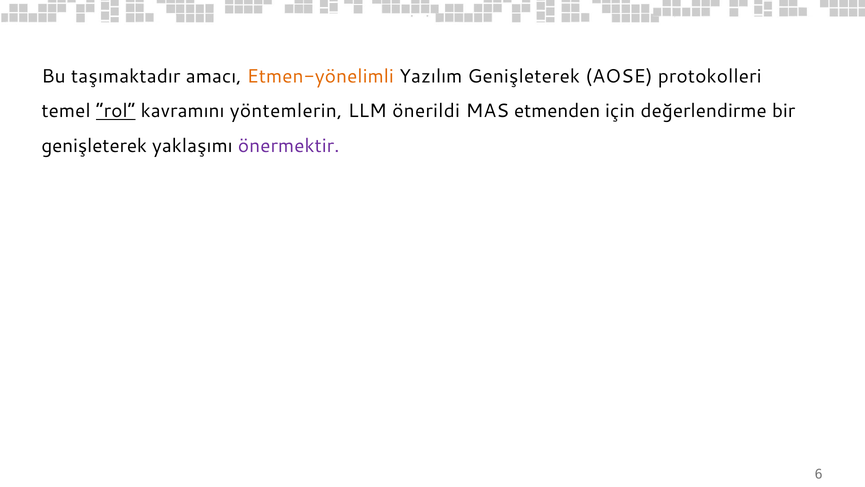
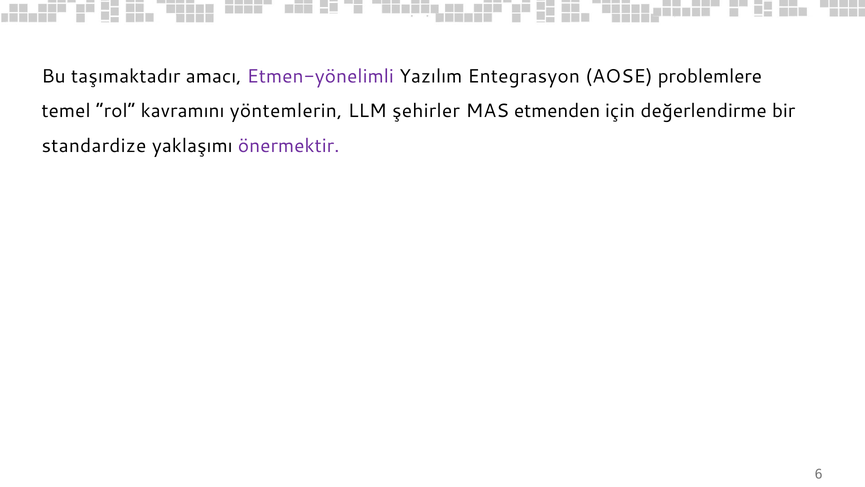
Etmen-yönelimli colour: orange -> purple
Yazılım Genişleterek: Genişleterek -> Entegrasyon
protokolleri: protokolleri -> problemlere
rol underline: present -> none
önerildi: önerildi -> şehirler
genişleterek at (94, 146): genişleterek -> standardize
